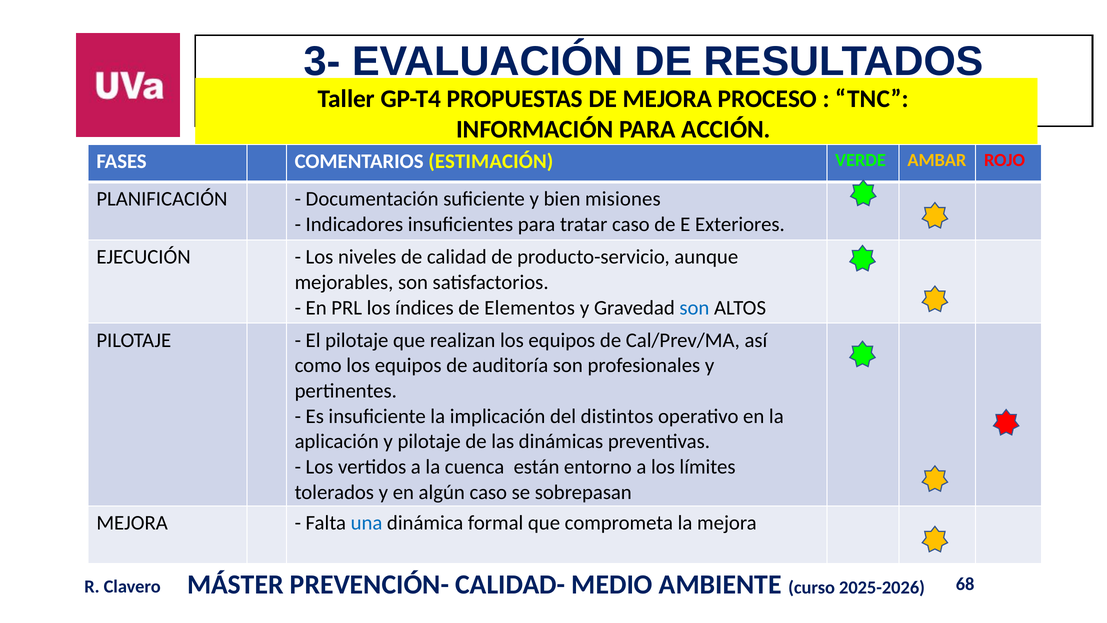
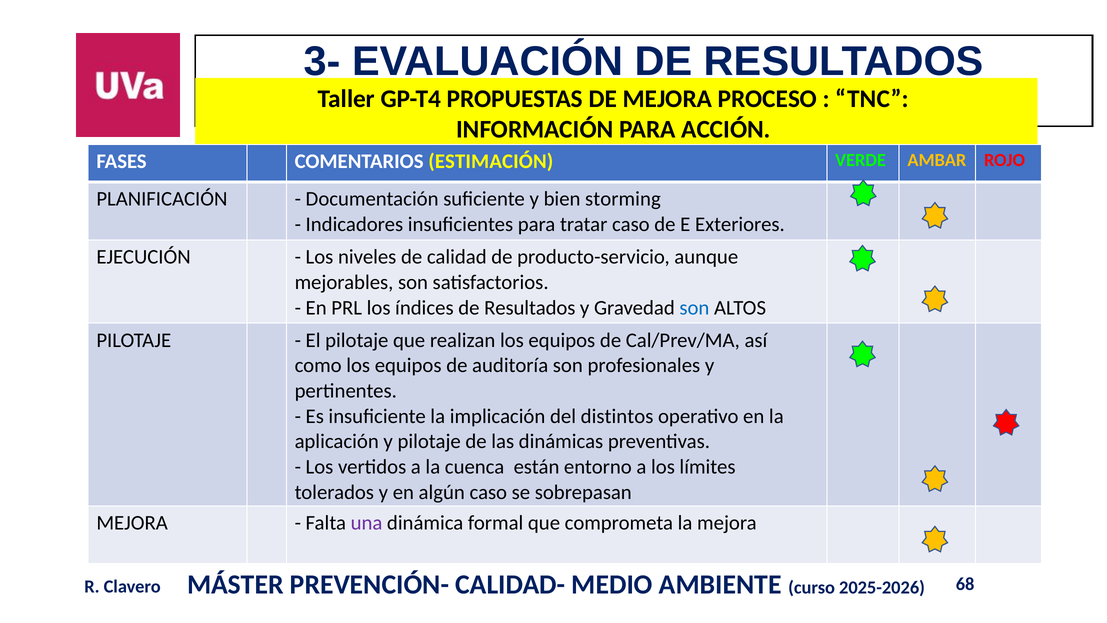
misiones: misiones -> storming
índices de Elementos: Elementos -> Resultados
una colour: blue -> purple
